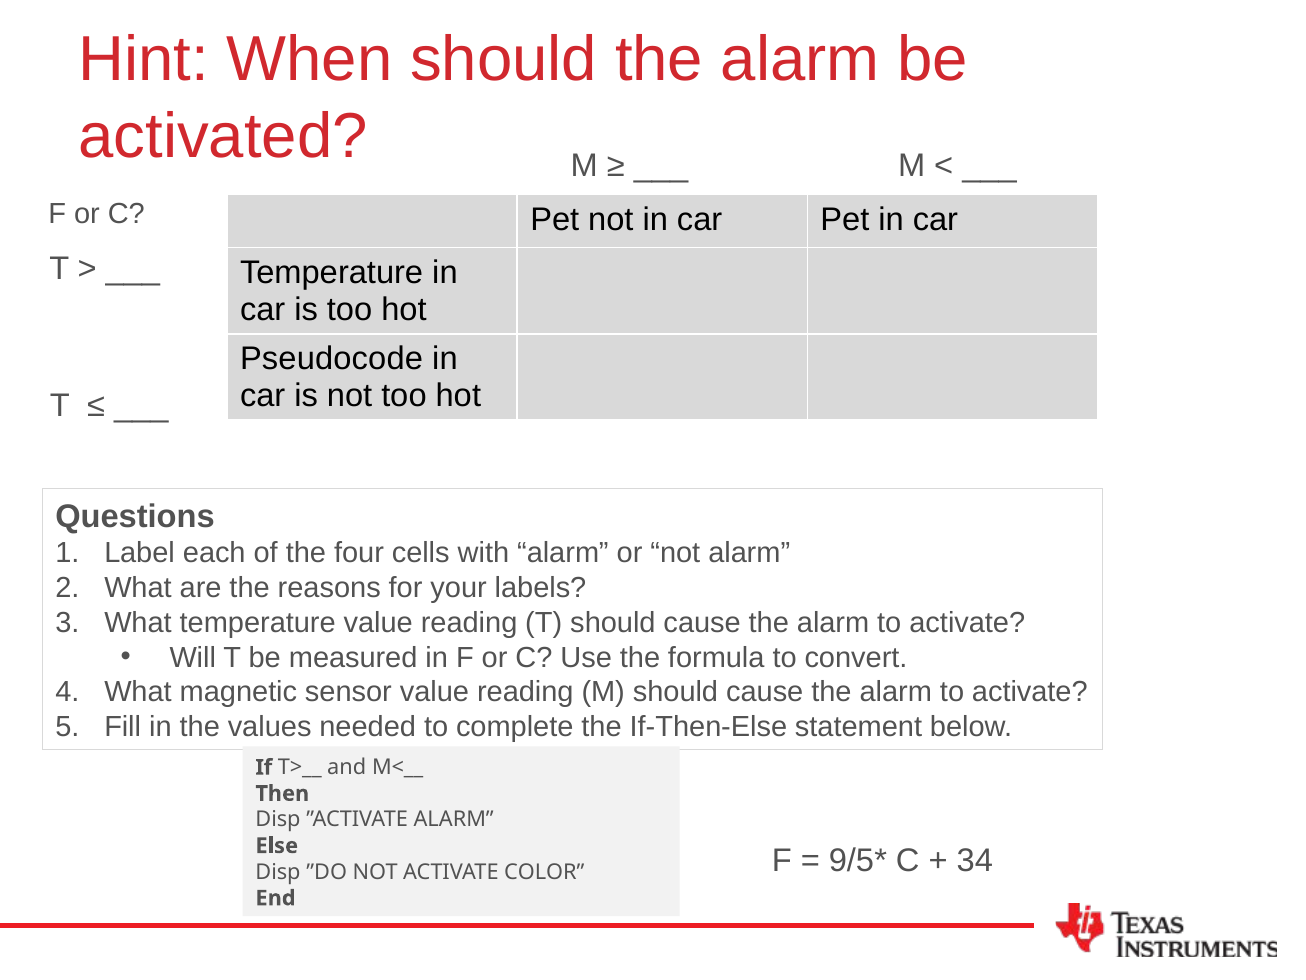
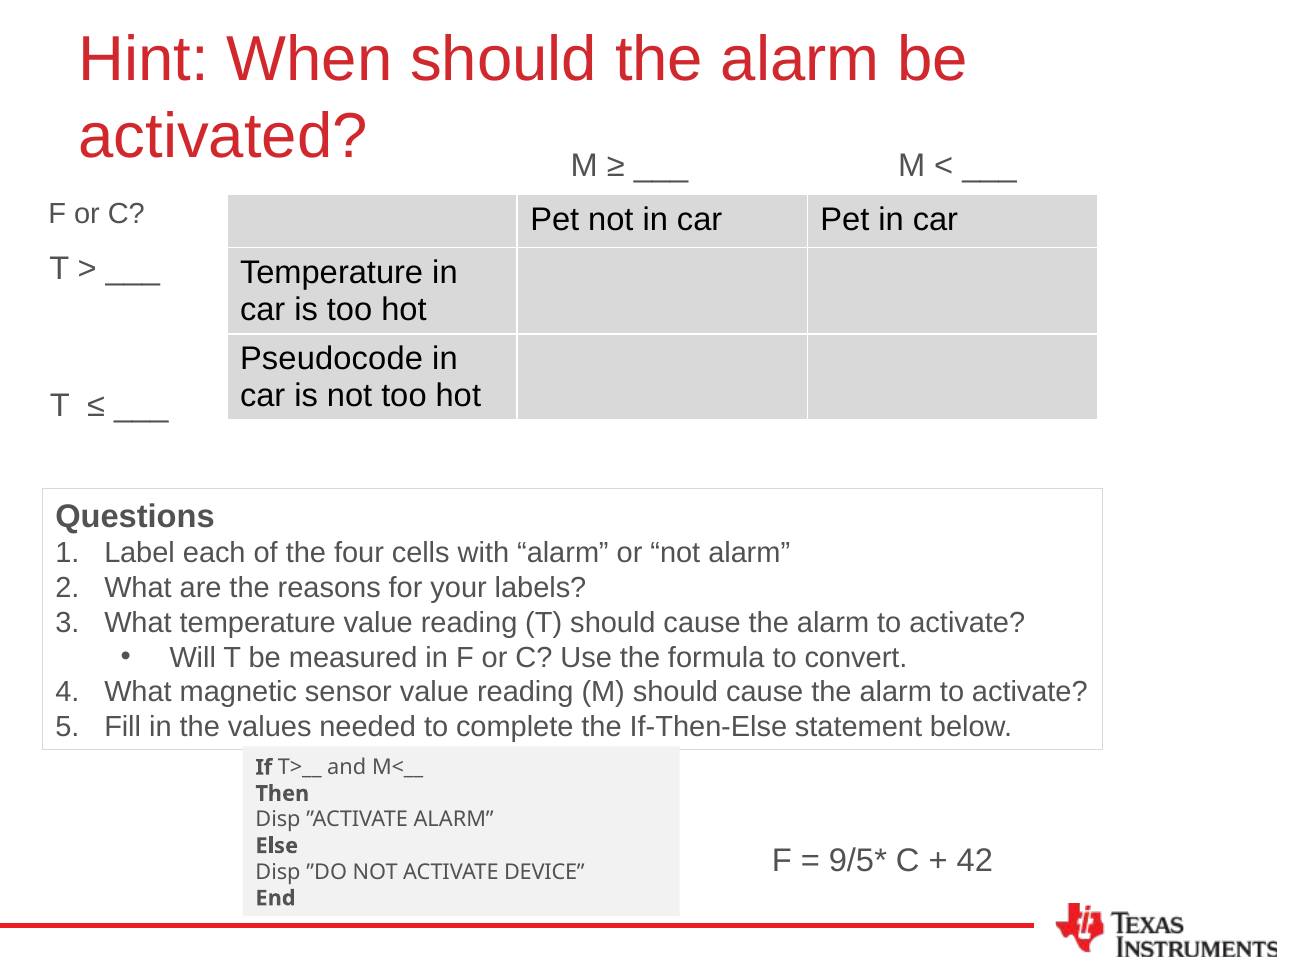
34: 34 -> 42
COLOR: COLOR -> DEVICE
